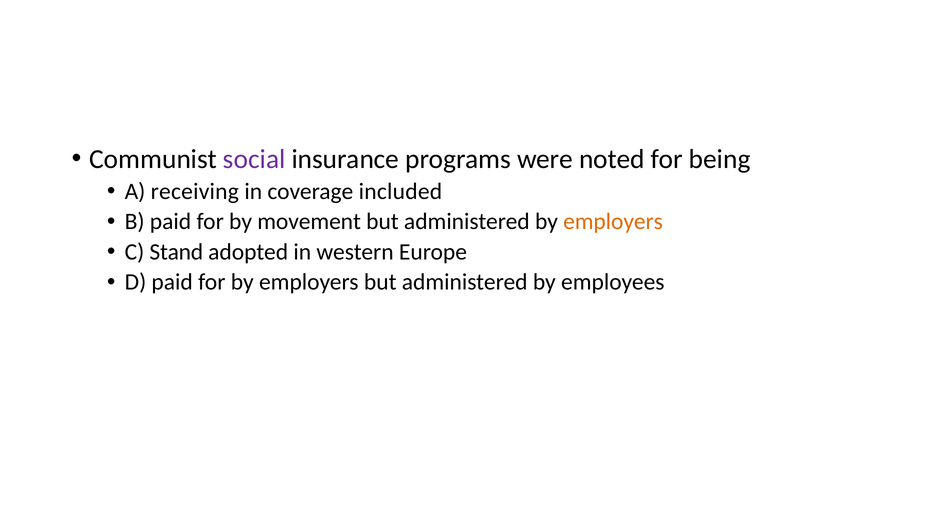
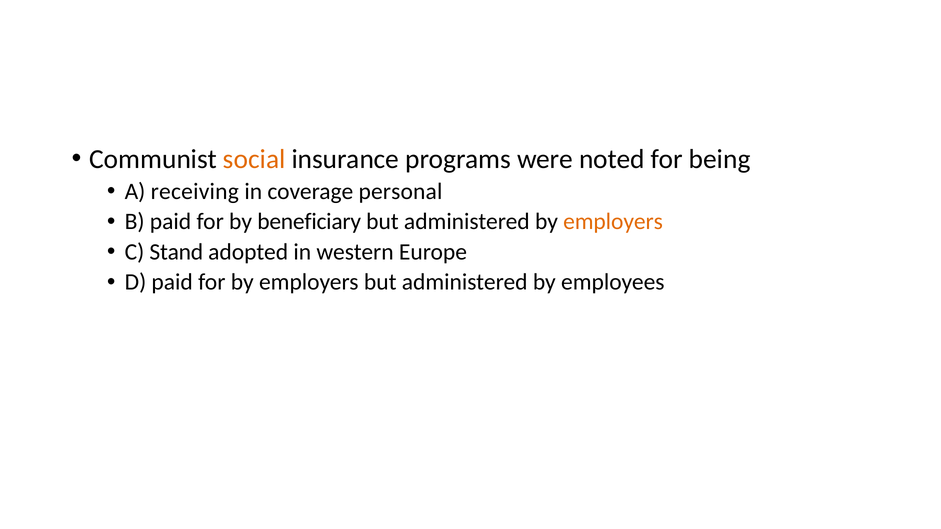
social colour: purple -> orange
included: included -> personal
movement: movement -> beneficiary
